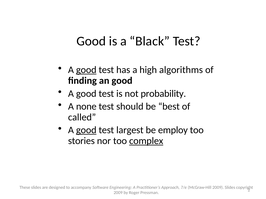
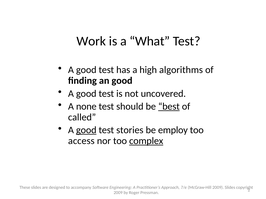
Good at (91, 41): Good -> Work
Black: Black -> What
good at (86, 70) underline: present -> none
probability: probability -> uncovered
best underline: none -> present
largest: largest -> stories
stories: stories -> access
